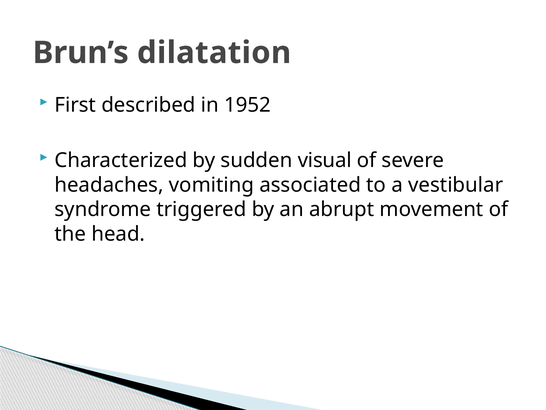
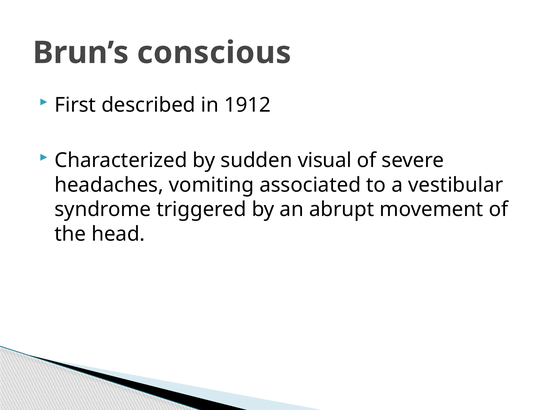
dilatation: dilatation -> conscious
1952: 1952 -> 1912
